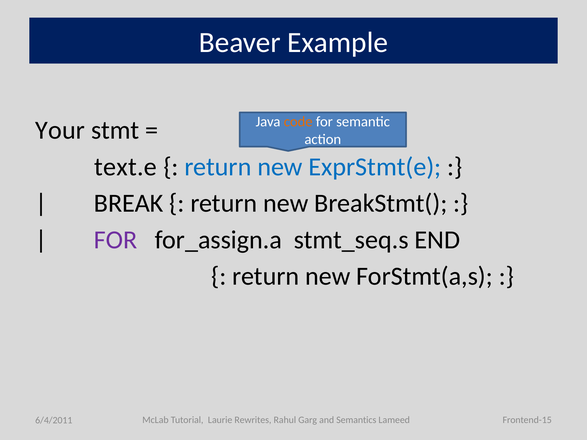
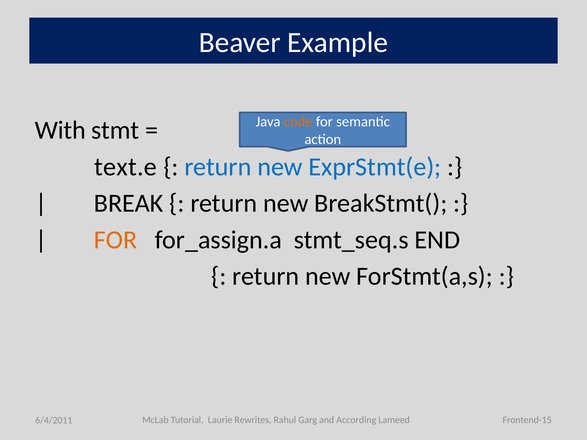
Your: Your -> With
FOR at (116, 240) colour: purple -> orange
Semantics: Semantics -> According
